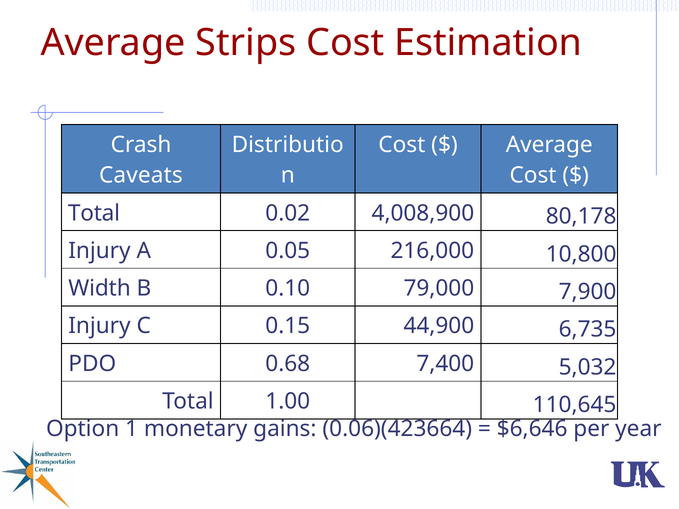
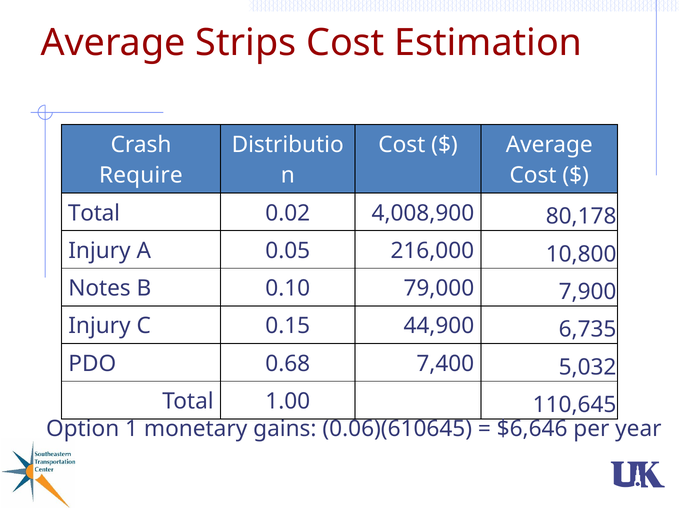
Caveats: Caveats -> Require
Width: Width -> Notes
0.06)(423664: 0.06)(423664 -> 0.06)(610645
